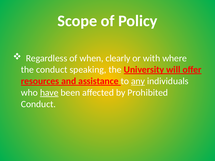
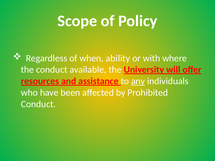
clearly: clearly -> ability
speaking: speaking -> available
have underline: present -> none
